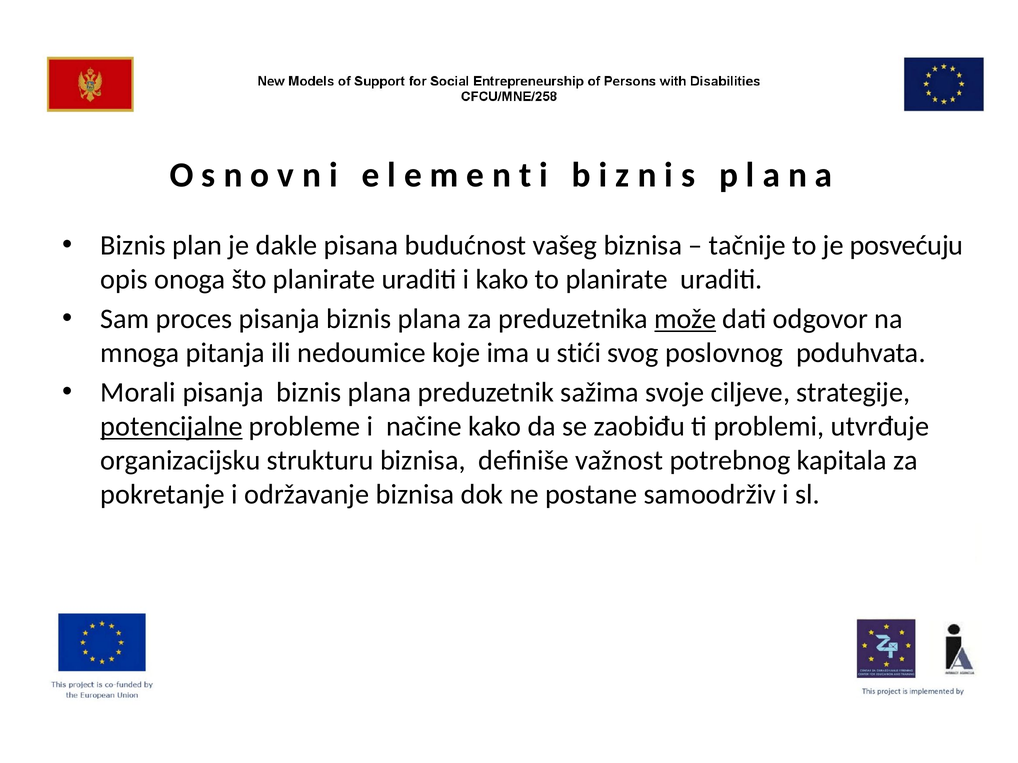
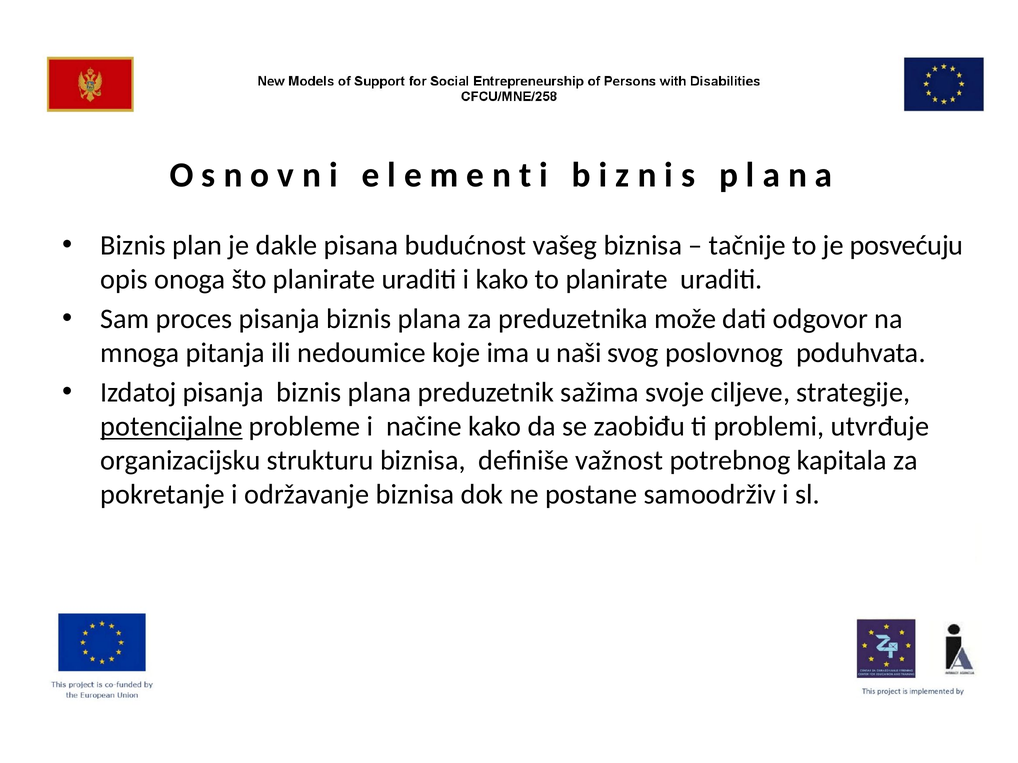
može underline: present -> none
stići: stići -> naši
Morali: Morali -> Izdatoj
